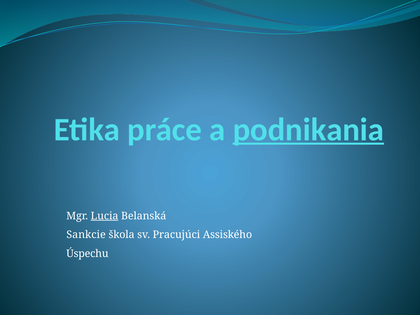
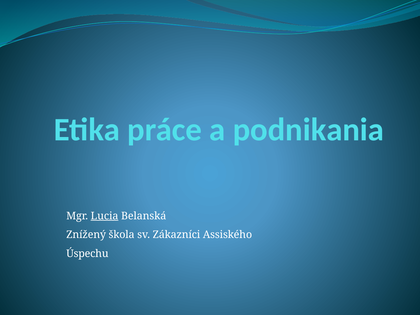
podnikania underline: present -> none
Sankcie: Sankcie -> Znížený
Pracujúci: Pracujúci -> Zákazníci
